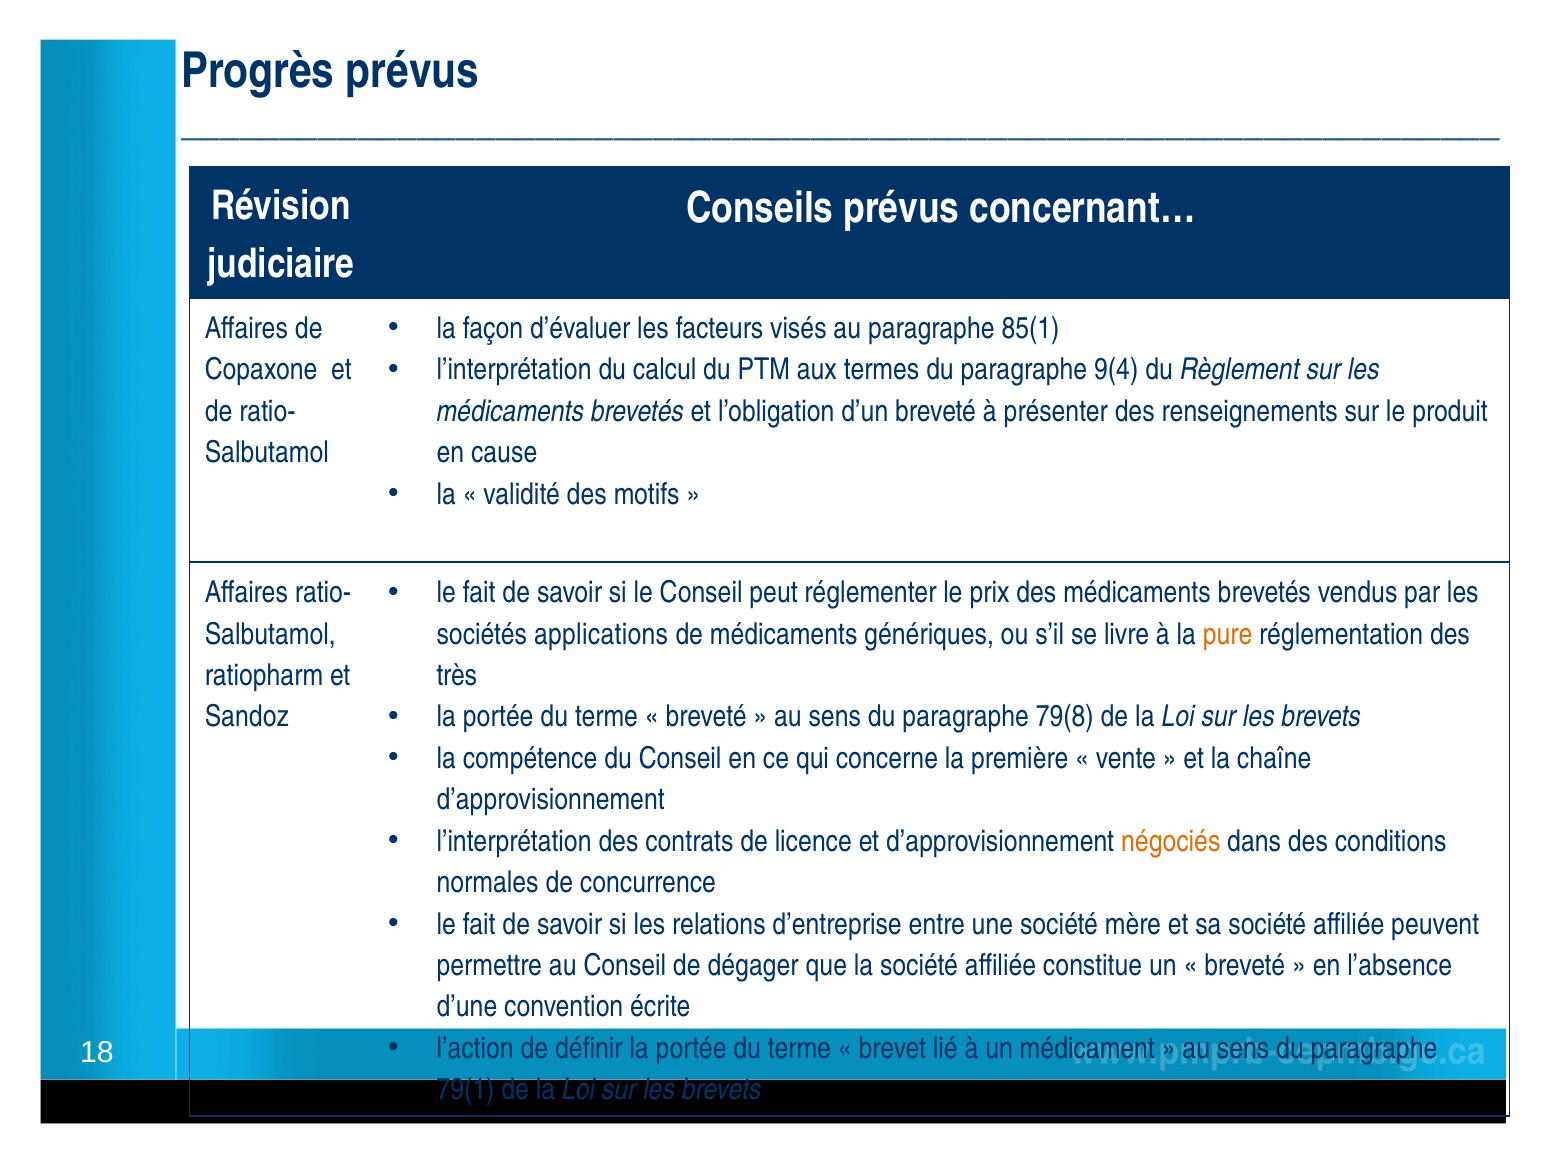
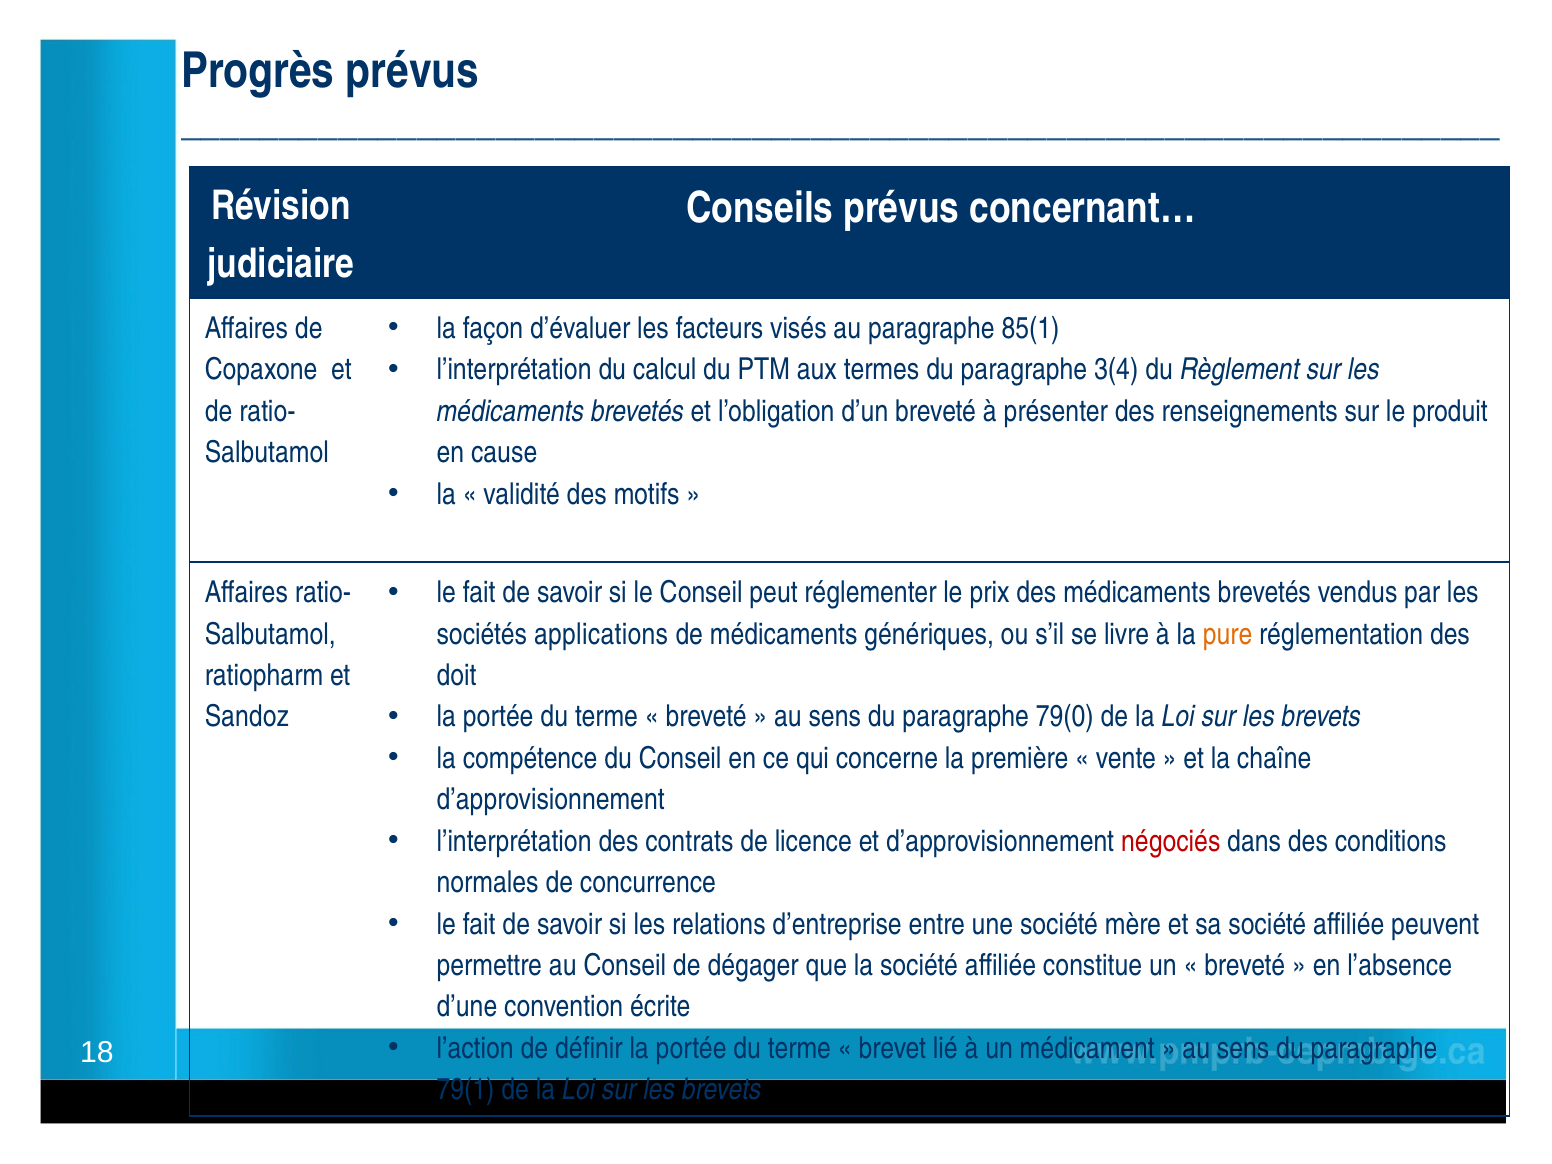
9(4: 9(4 -> 3(4
très: très -> doit
79(8: 79(8 -> 79(0
négociés colour: orange -> red
